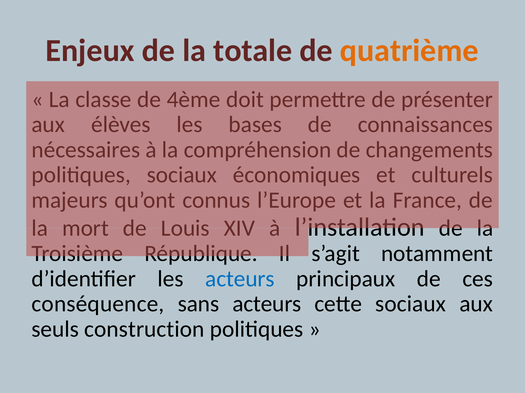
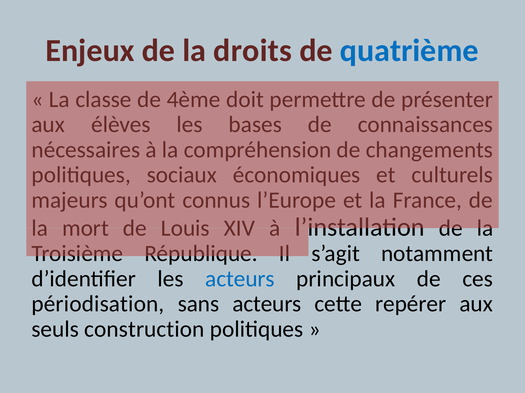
totale: totale -> droits
quatrième colour: orange -> blue
conséquence: conséquence -> périodisation
cette sociaux: sociaux -> repérer
